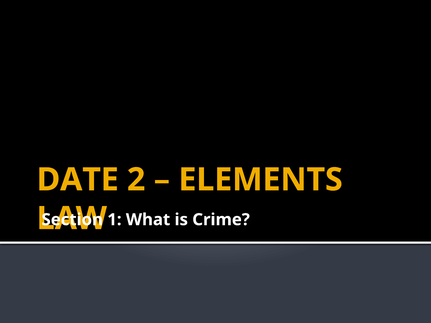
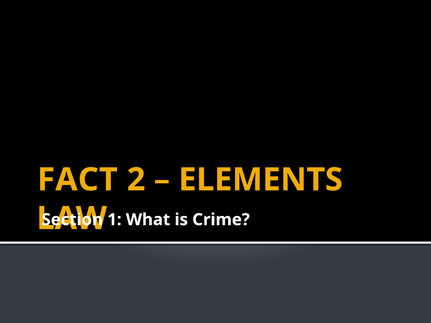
DATE: DATE -> FACT
